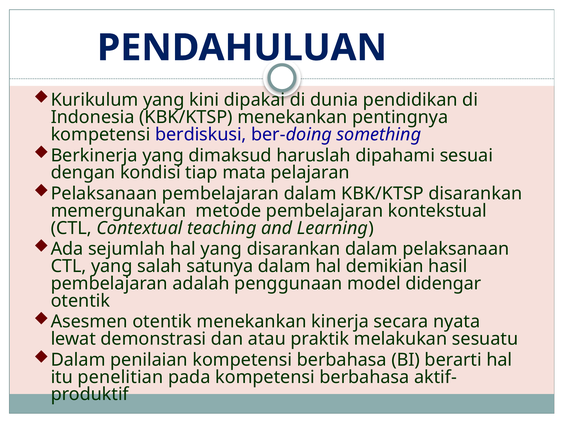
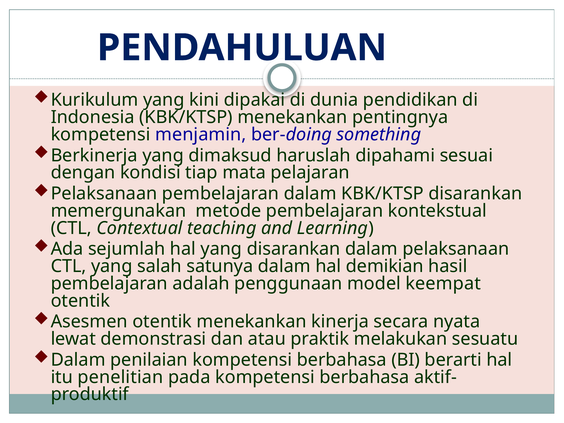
berdiskusi: berdiskusi -> menjamin
didengar: didengar -> keempat
